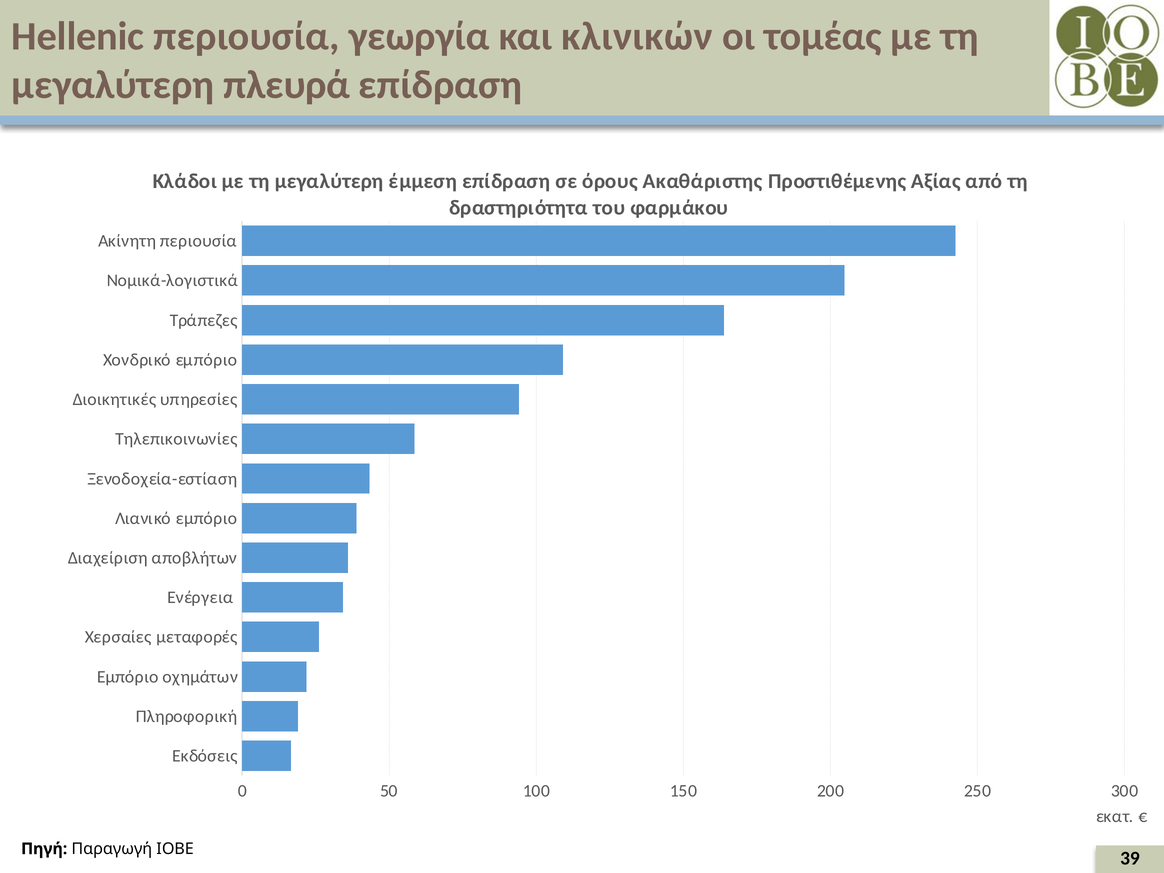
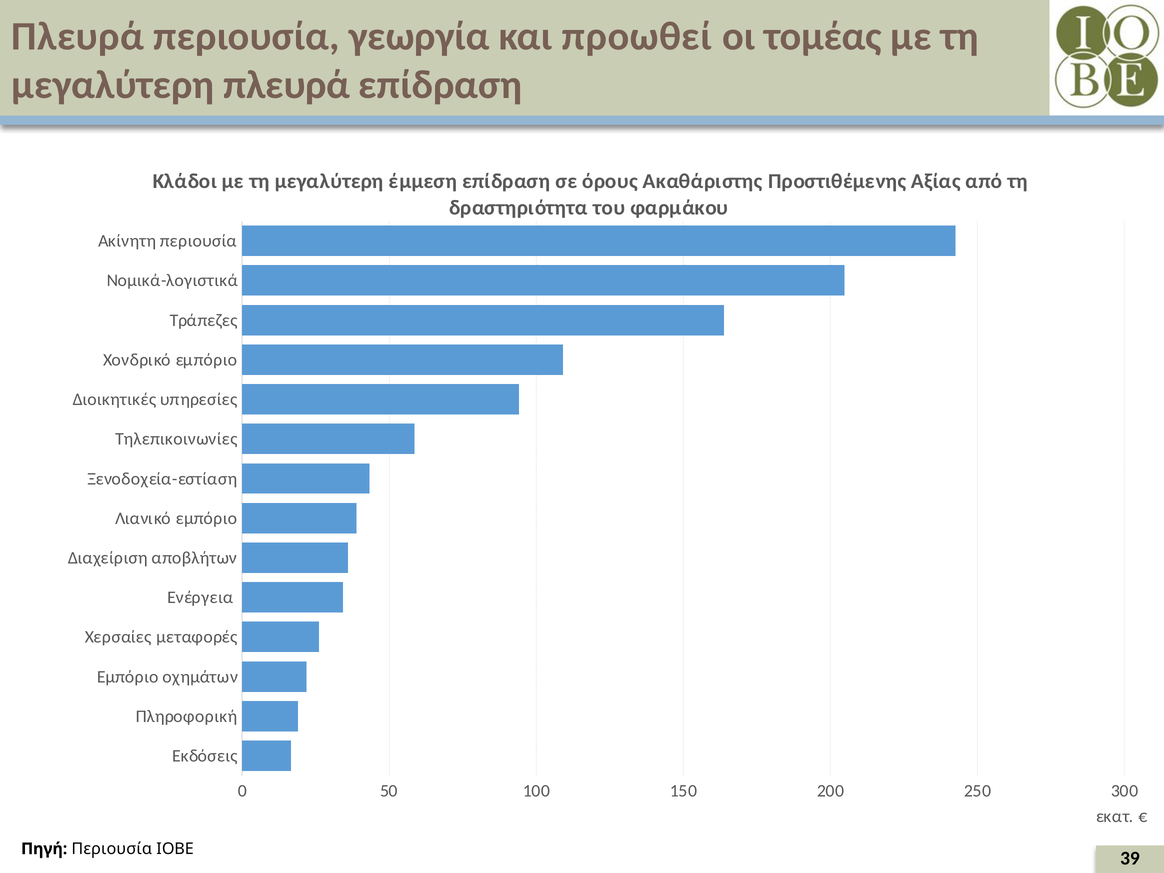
Hellenic at (78, 36): Hellenic -> Πλευρά
κλινικών: κλινικών -> προωθεί
Πηγή Παραγωγή: Παραγωγή -> Περιουσία
